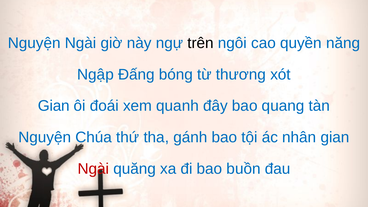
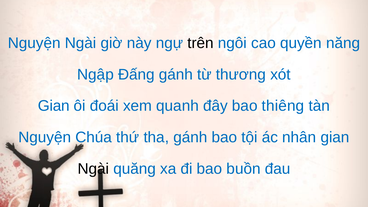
Đấng bóng: bóng -> gánh
quang: quang -> thiêng
Ngài at (93, 169) colour: red -> black
